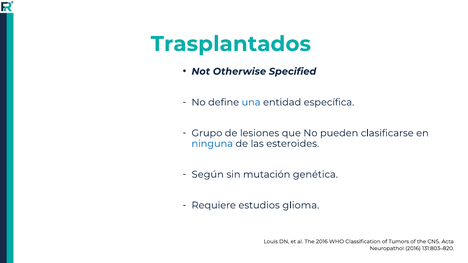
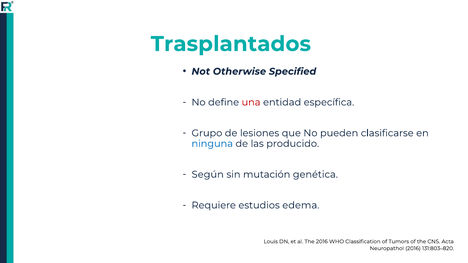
una colour: blue -> red
esteroides: esteroides -> producido
glioma: glioma -> edema
